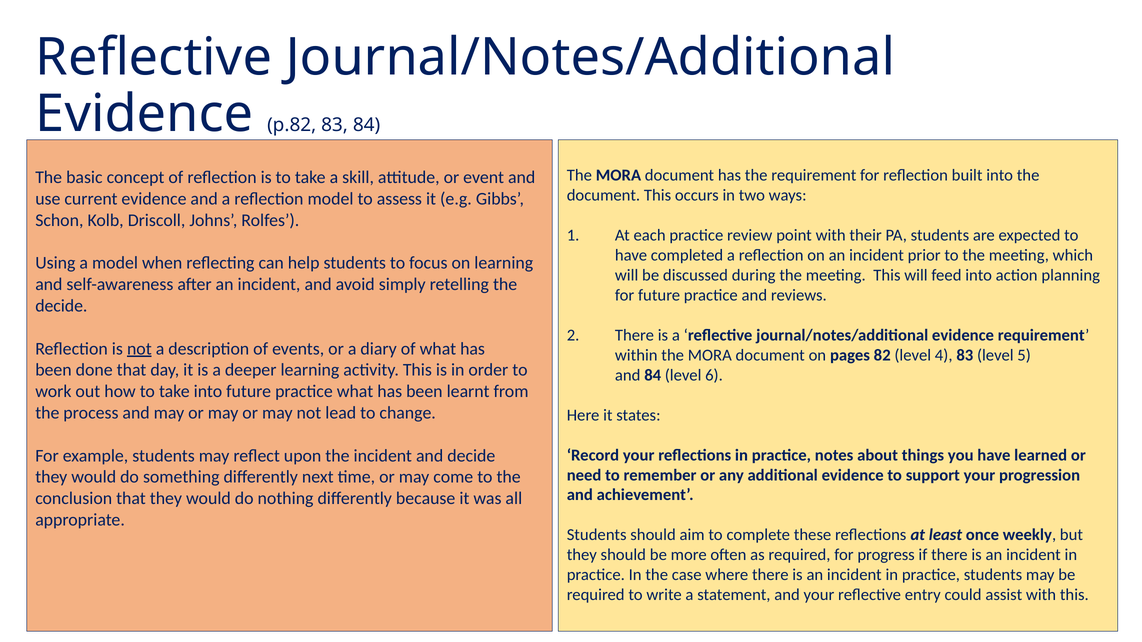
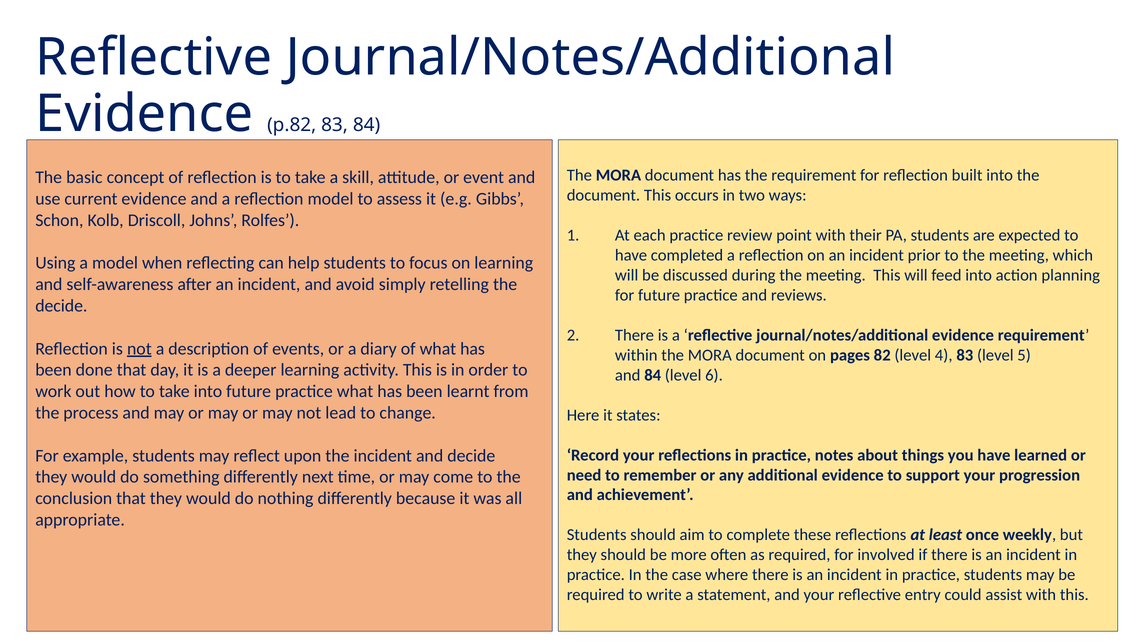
progress: progress -> involved
